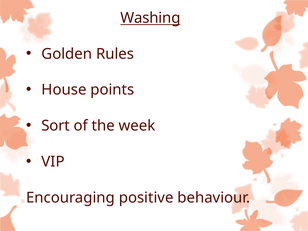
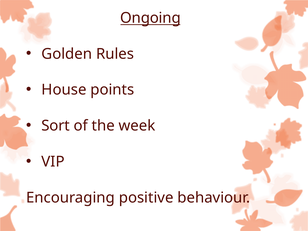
Washing: Washing -> Ongoing
